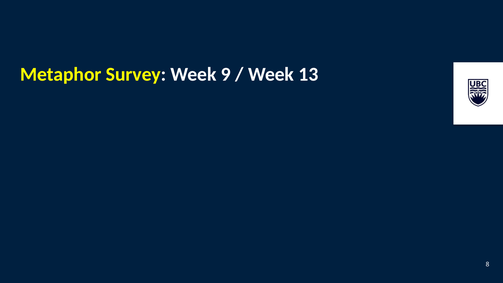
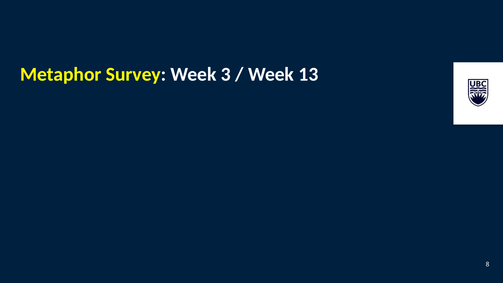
9: 9 -> 3
